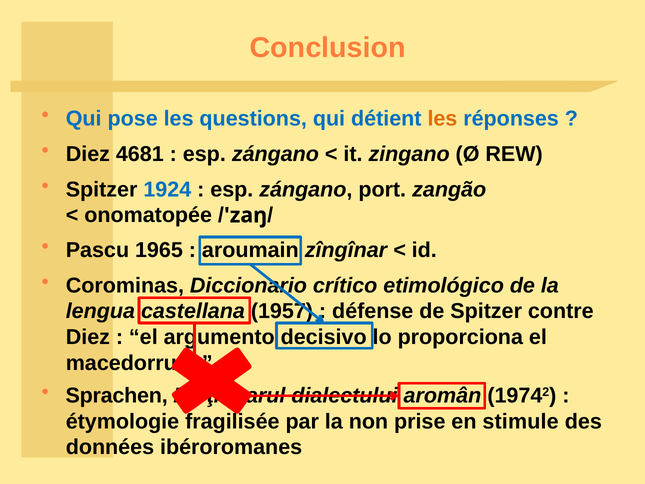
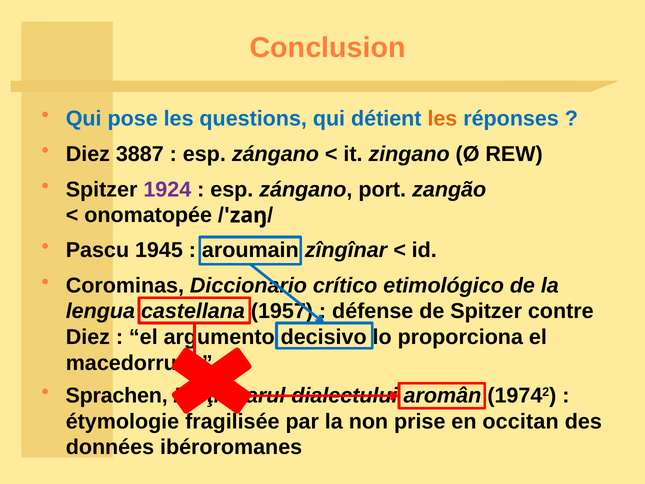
4681: 4681 -> 3887
1924 colour: blue -> purple
1965: 1965 -> 1945
stimule: stimule -> occitan
